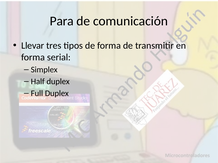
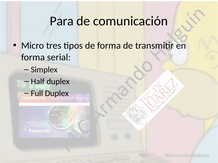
Llevar: Llevar -> Micro
